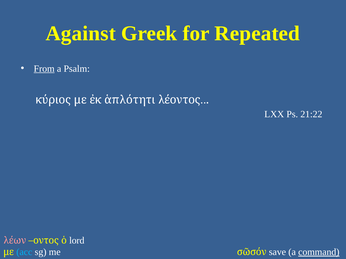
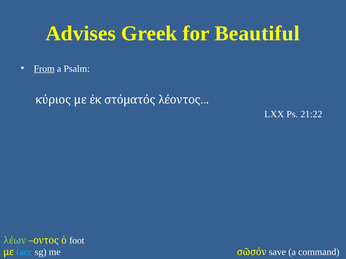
Against: Against -> Advises
Repeated: Repeated -> Beautiful
ἁπλότητι: ἁπλότητι -> στόματός
λέων colour: pink -> light green
lord: lord -> foot
command underline: present -> none
